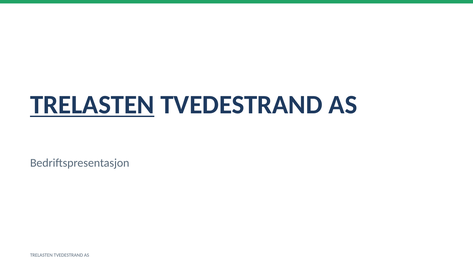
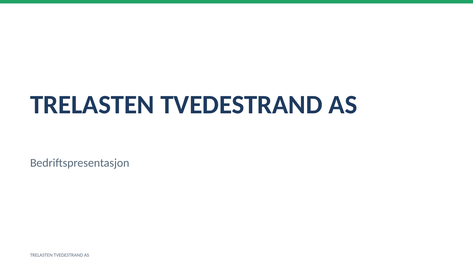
TRELASTEN at (92, 105) underline: present -> none
